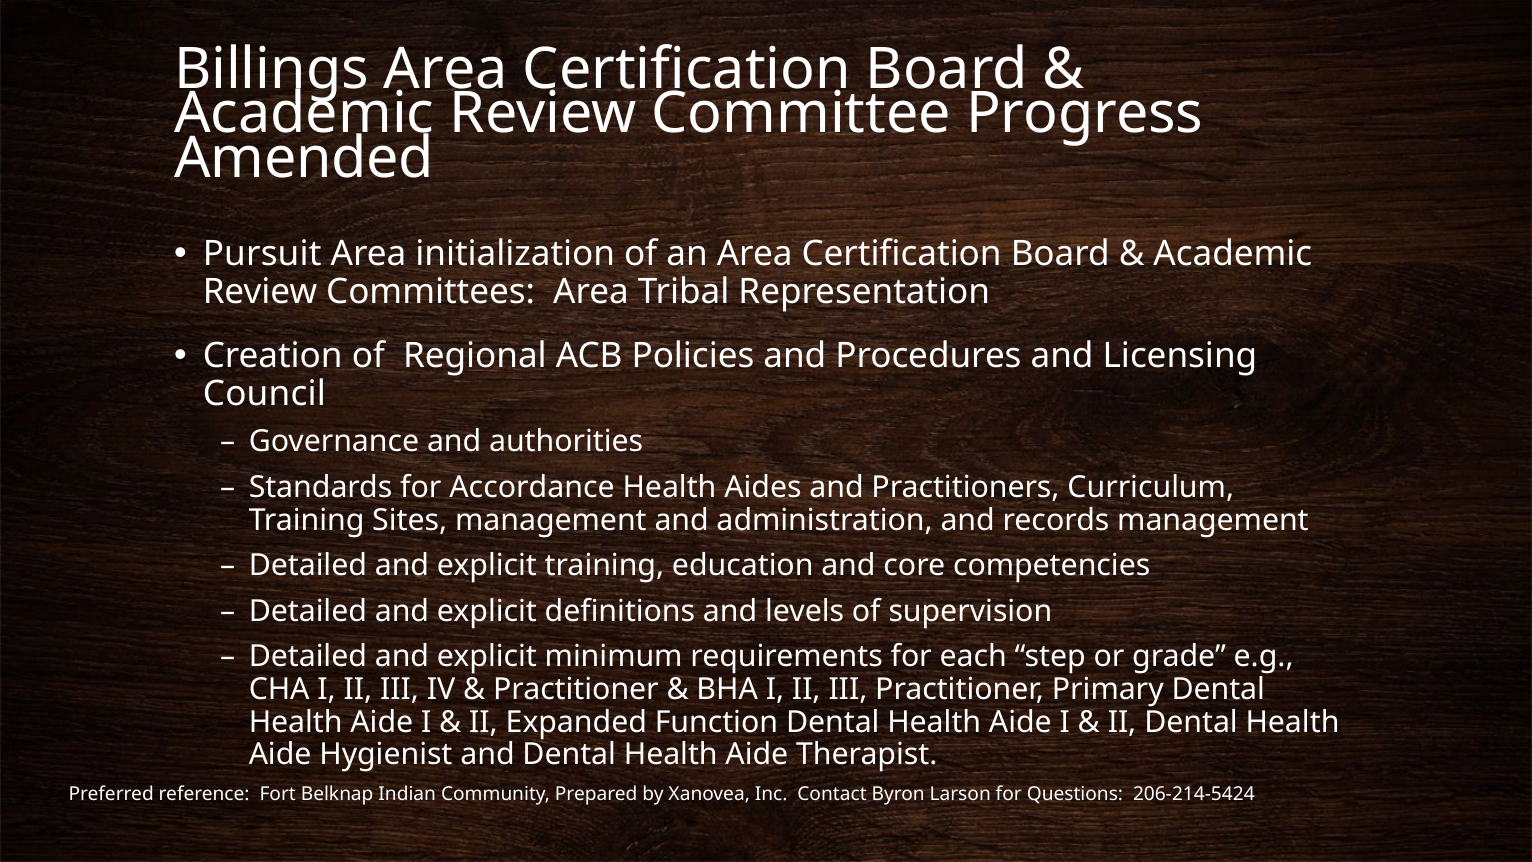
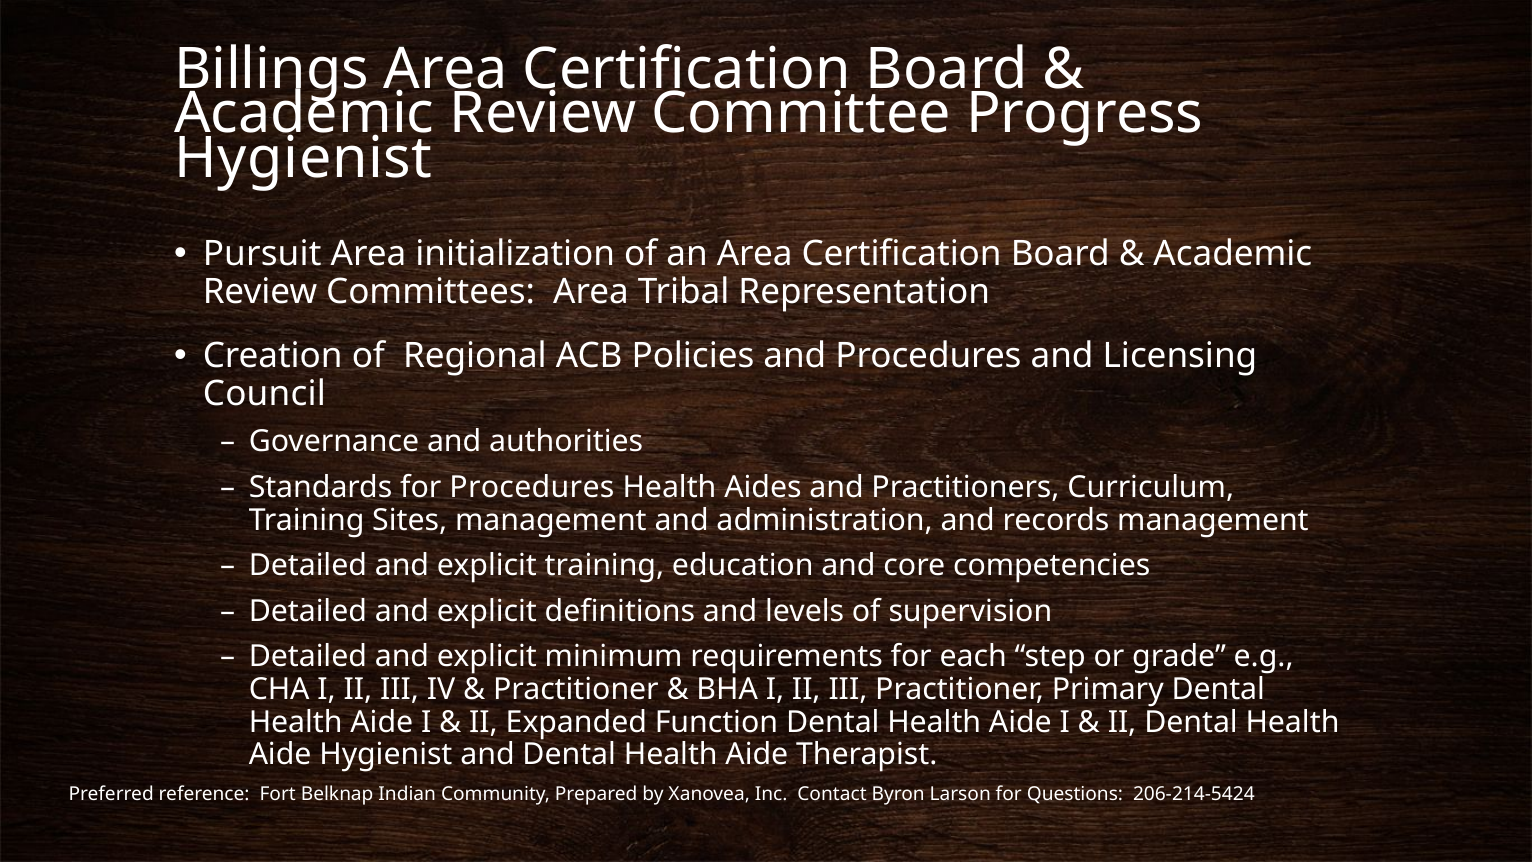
Amended at (304, 158): Amended -> Hygienist
for Accordance: Accordance -> Procedures
